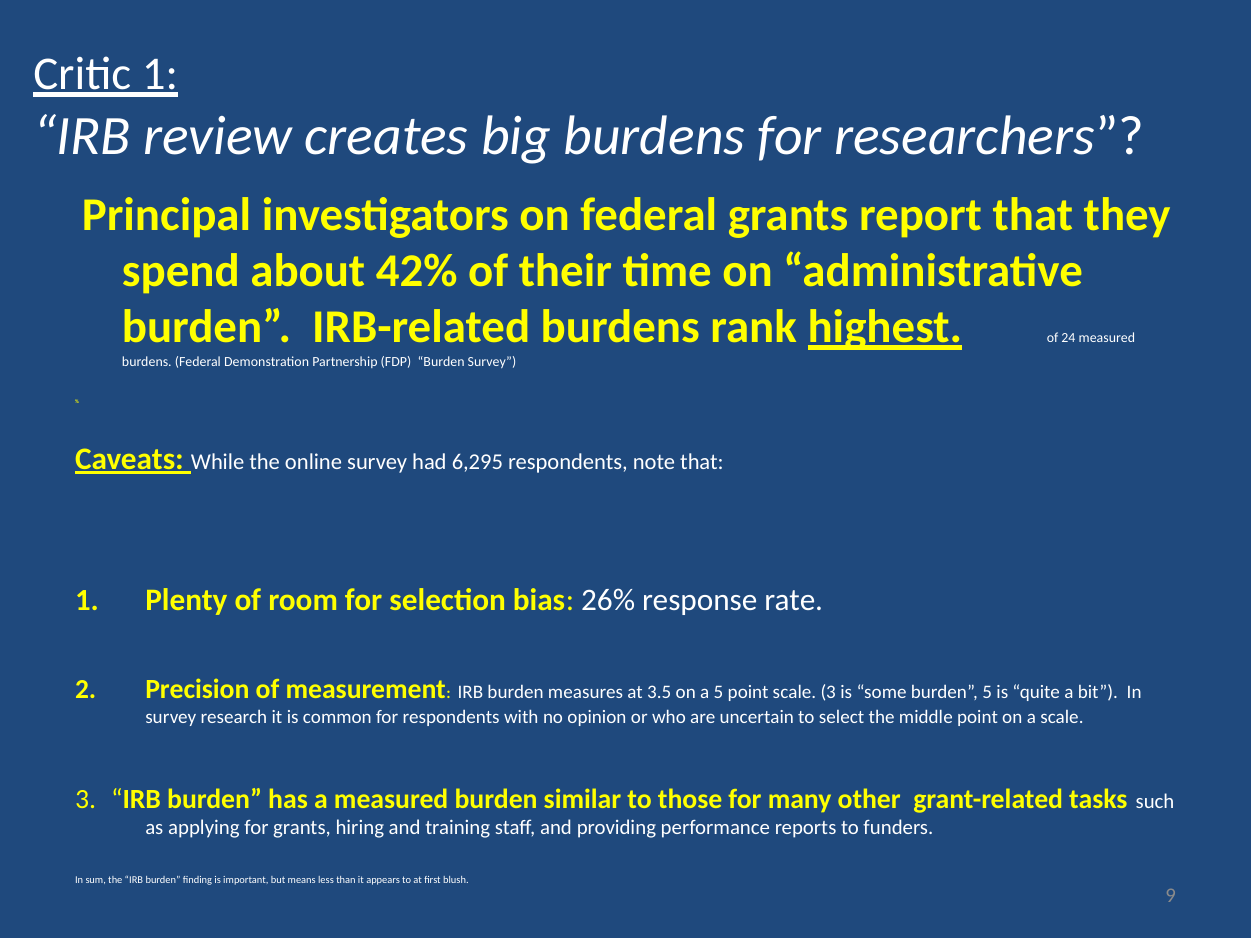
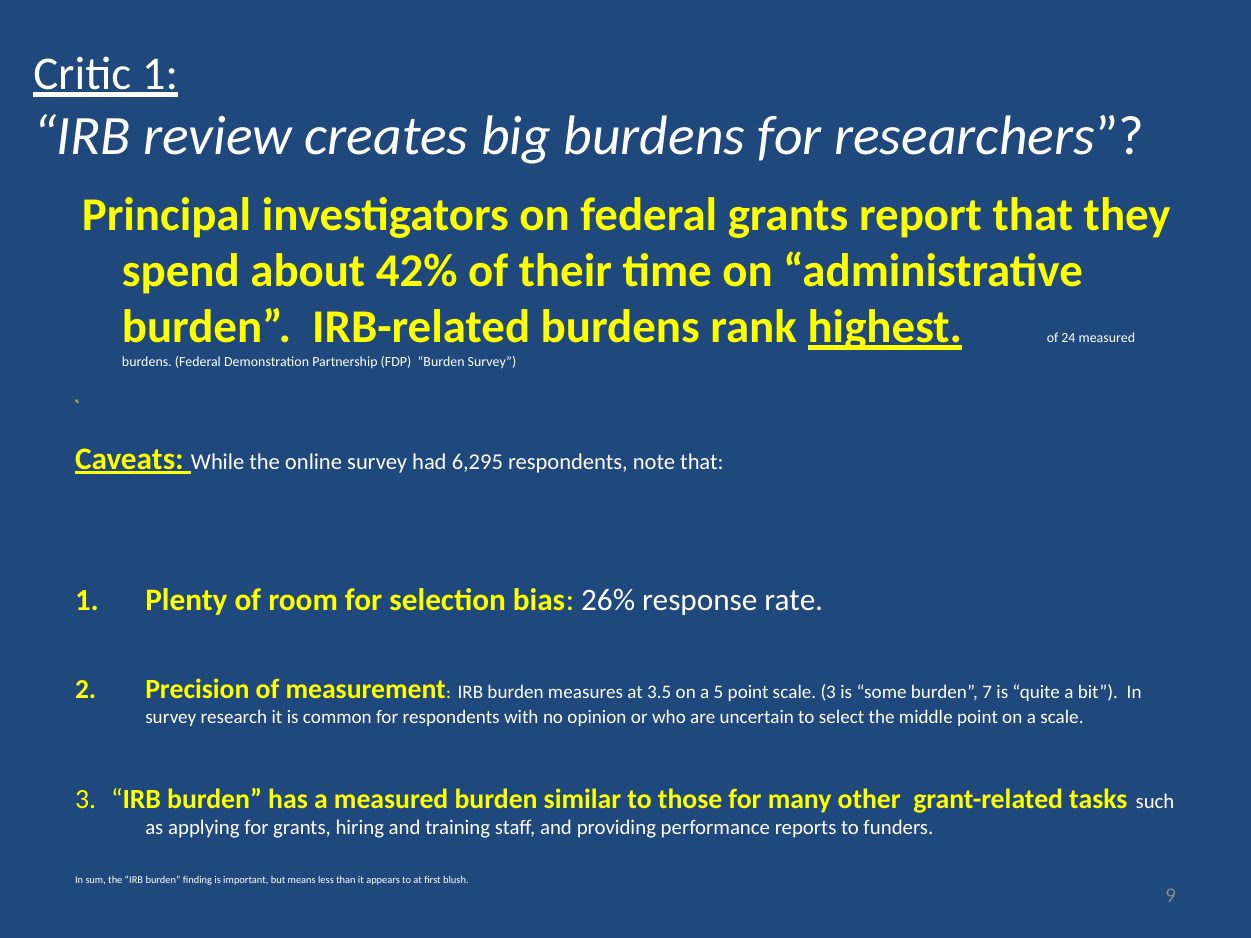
burden 5: 5 -> 7
